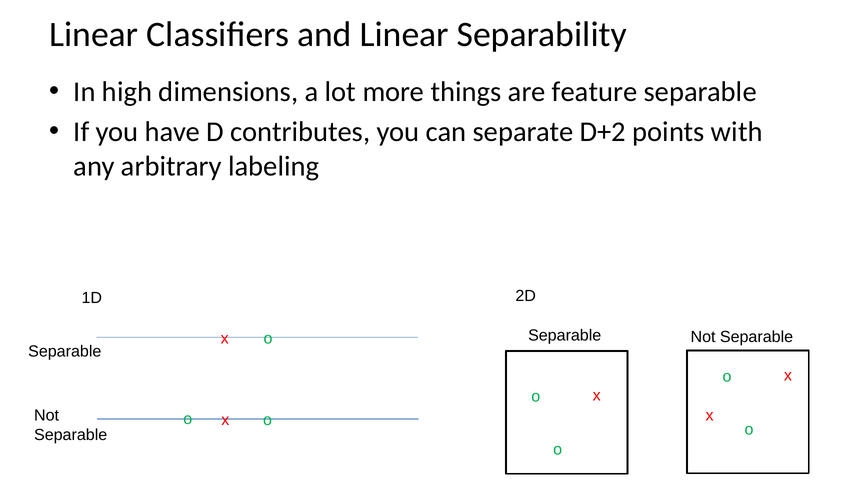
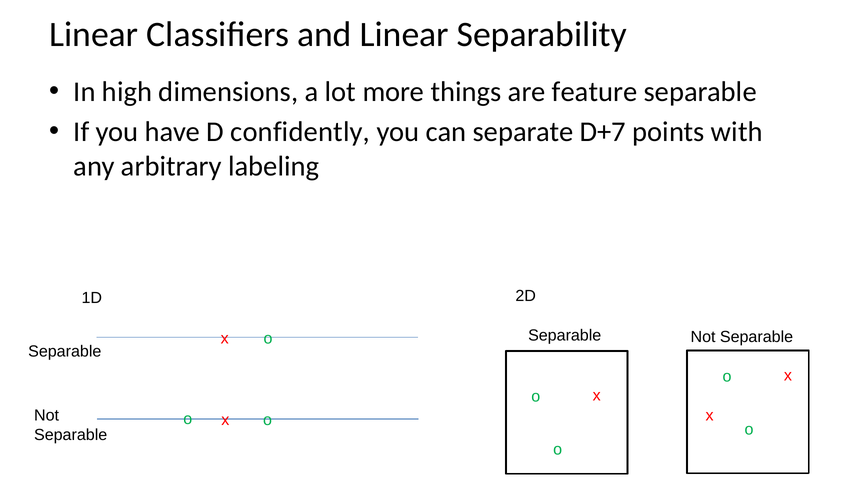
contributes: contributes -> confidently
D+2: D+2 -> D+7
